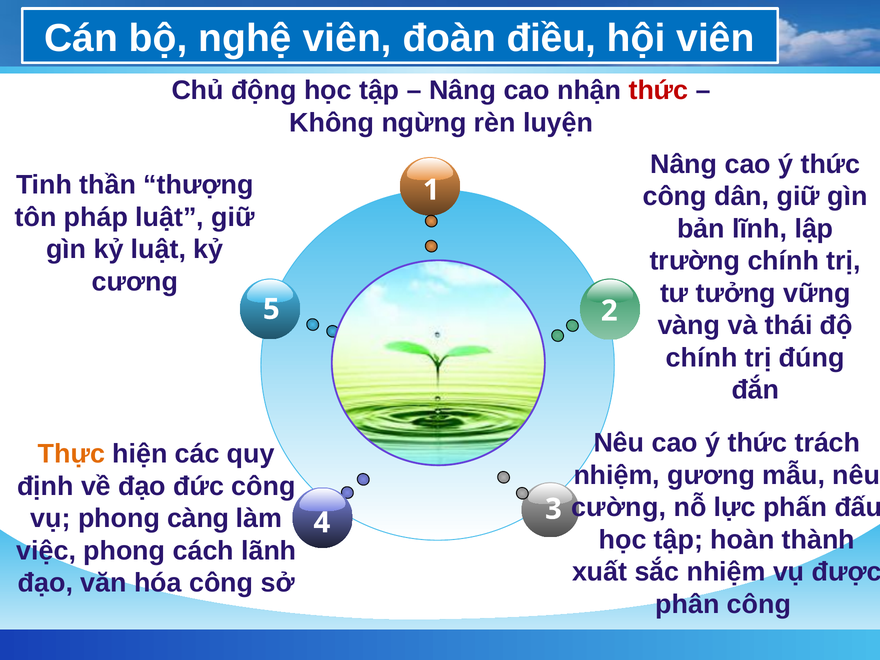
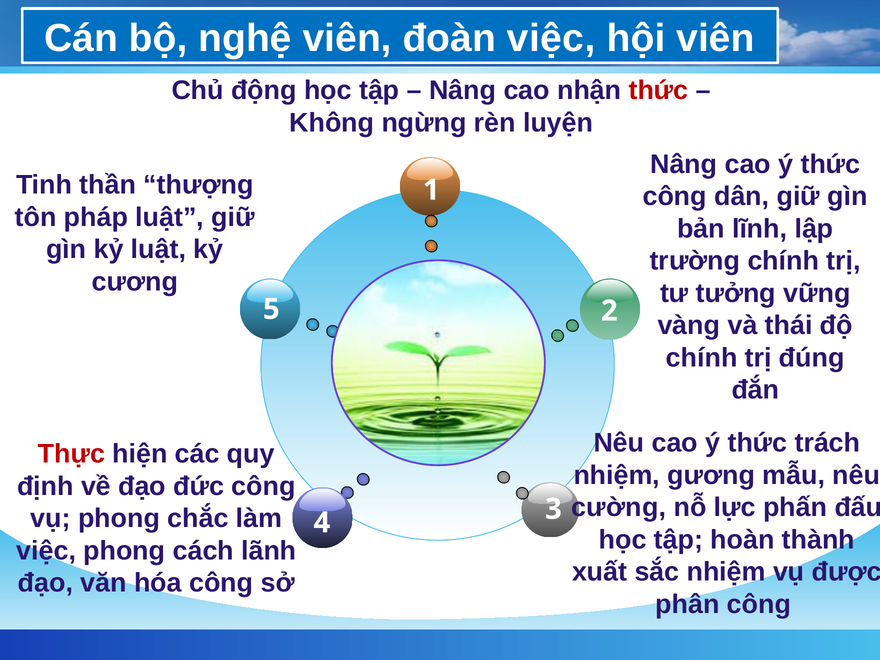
đoàn điều: điều -> việc
Thực colour: orange -> red
càng: càng -> chắc
